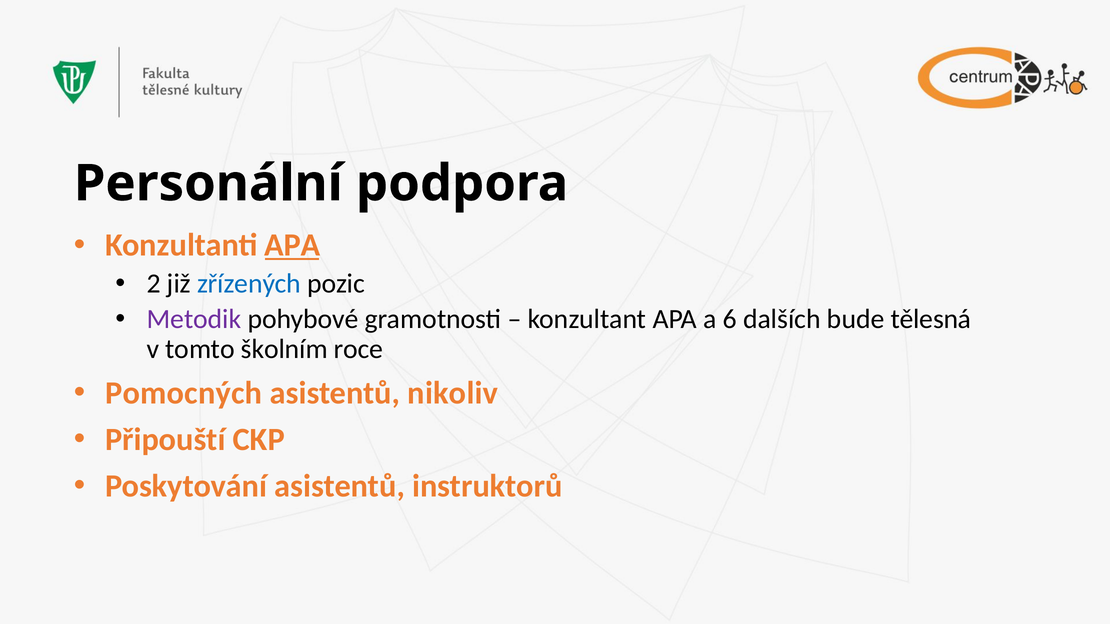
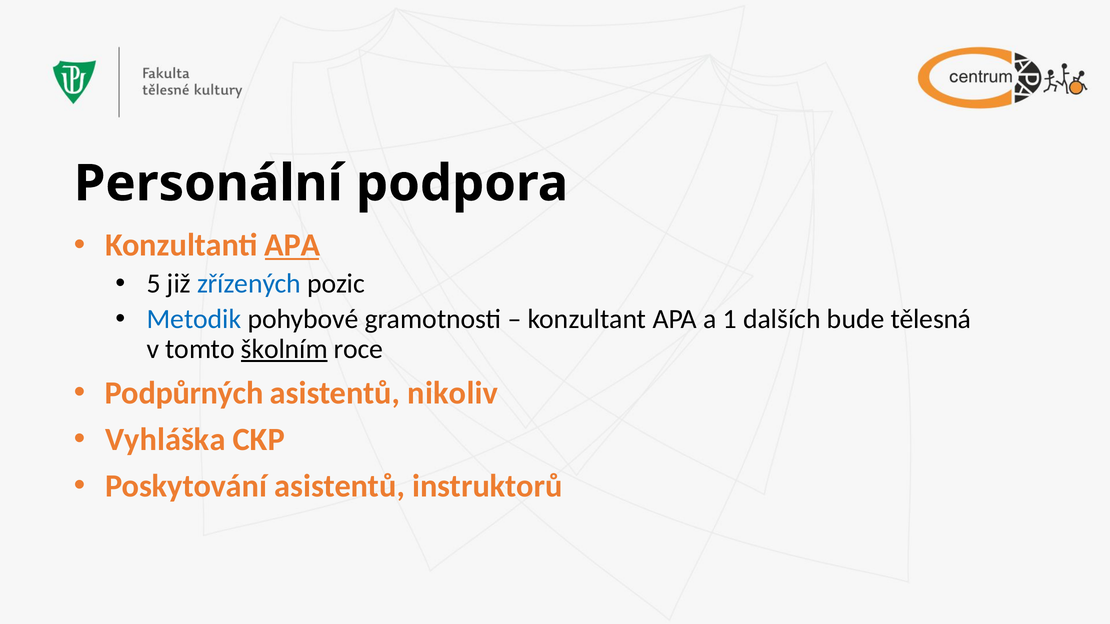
2: 2 -> 5
Metodik colour: purple -> blue
6: 6 -> 1
školním underline: none -> present
Pomocných: Pomocných -> Podpůrných
Připouští: Připouští -> Vyhláška
